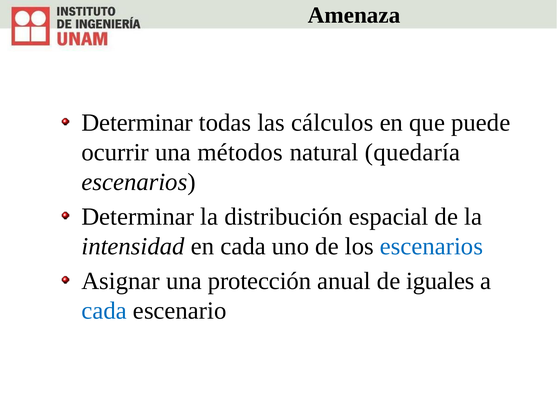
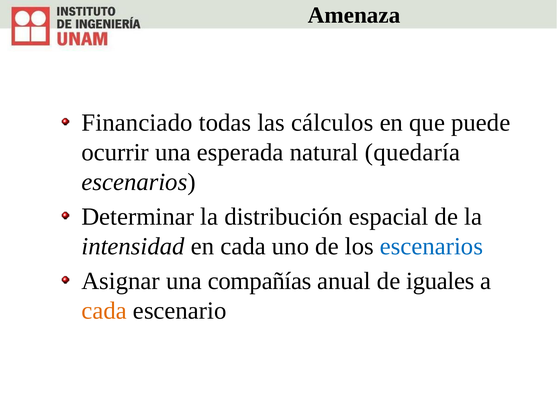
Determinar at (137, 123): Determinar -> Financiado
métodos: métodos -> esperada
protección: protección -> compañías
cada at (104, 311) colour: blue -> orange
